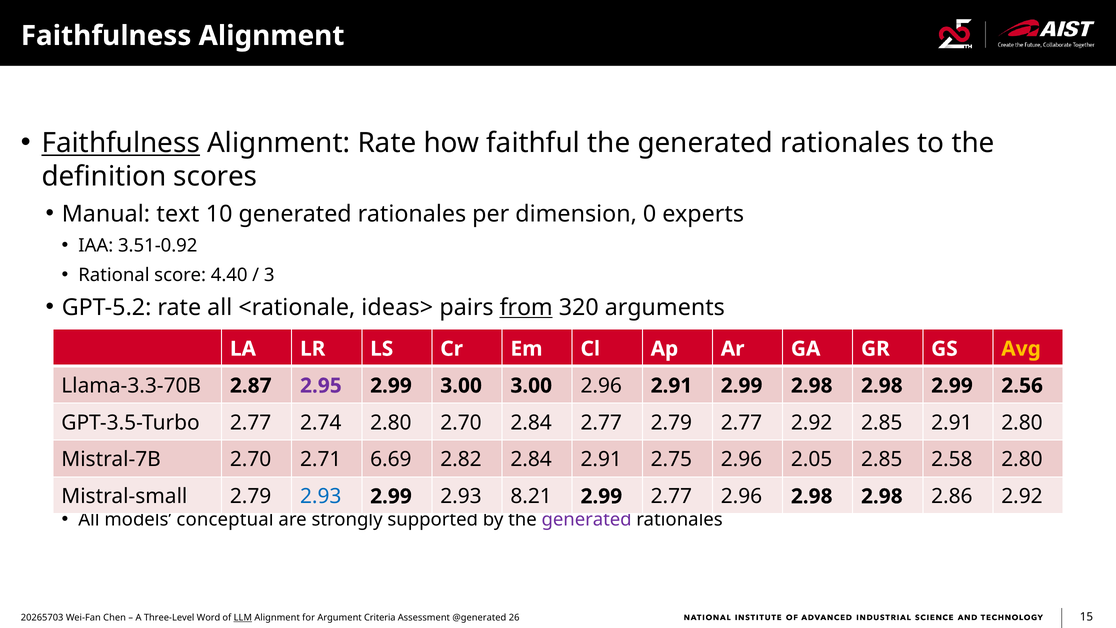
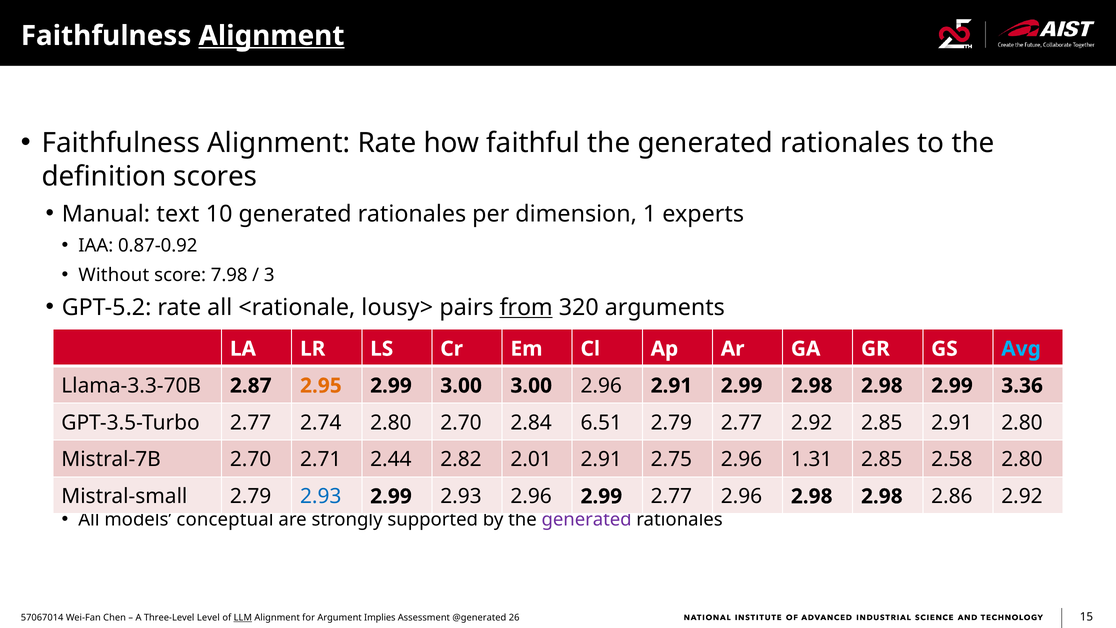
Alignment at (272, 36) underline: none -> present
Faithfulness at (121, 143) underline: present -> none
0: 0 -> 1
3.51-0.92: 3.51-0.92 -> 0.87-0.92
Rational: Rational -> Without
4.40: 4.40 -> 7.98
ideas>: ideas> -> lousy>
Avg colour: yellow -> light blue
2.95 colour: purple -> orange
2.56: 2.56 -> 3.36
2.84 2.77: 2.77 -> 6.51
6.69: 6.69 -> 2.44
2.82 2.84: 2.84 -> 2.01
2.05: 2.05 -> 1.31
2.93 8.21: 8.21 -> 2.96
20265703: 20265703 -> 57067014
Word: Word -> Level
Criteria: Criteria -> Implies
